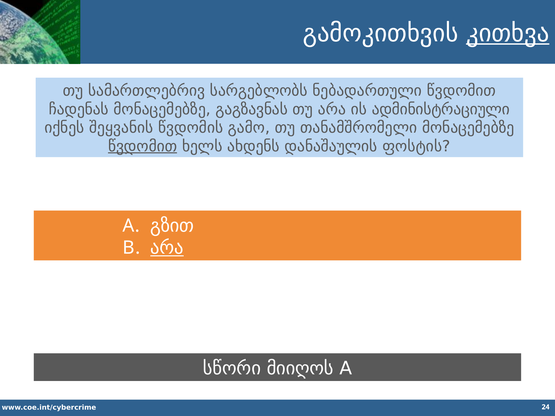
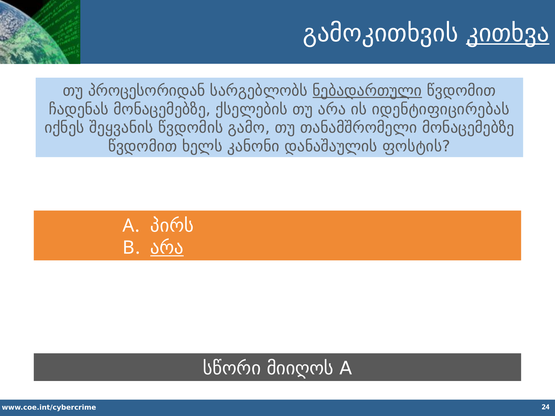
სამართლებრივ: სამართლებრივ -> პროცესორიდან
ნებადართული underline: none -> present
გაგზავნას: გაგზავნას -> ქსელების
ადმინისტრაციული: ადმინისტრაციული -> იდენტიფიცირებას
წვდომით at (143, 146) underline: present -> none
ახდენს: ახდენს -> კანონი
გზით: გზით -> პირს
